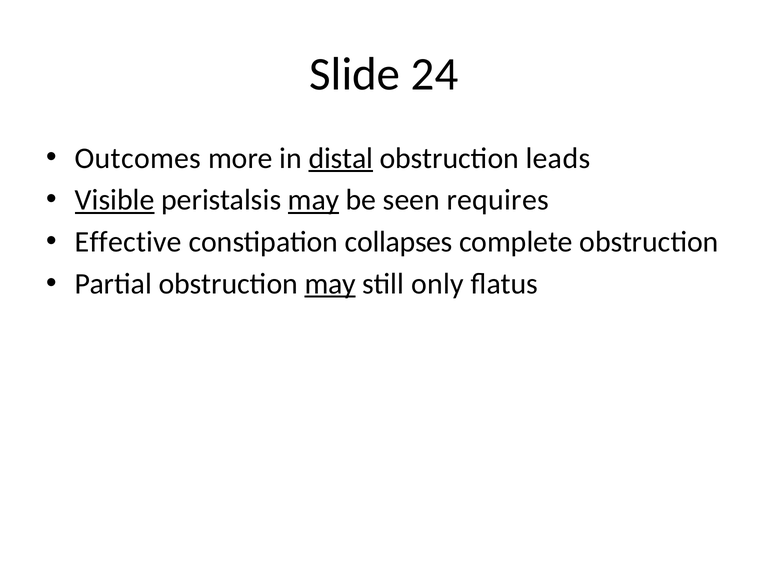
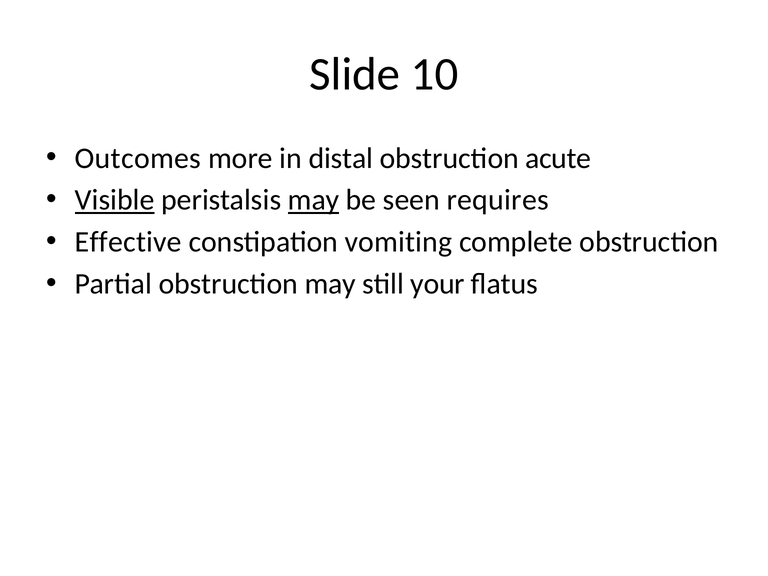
24: 24 -> 10
distal underline: present -> none
leads: leads -> acute
collapses: collapses -> vomiting
may at (330, 284) underline: present -> none
only: only -> your
